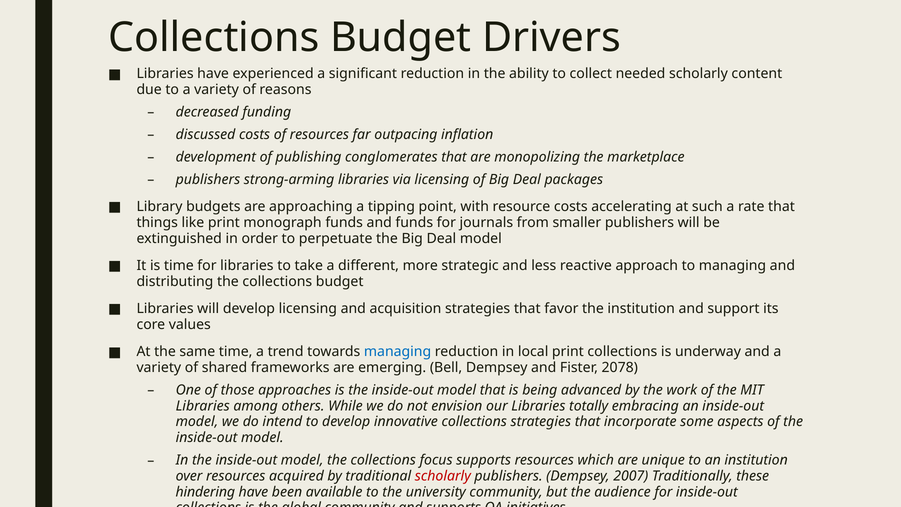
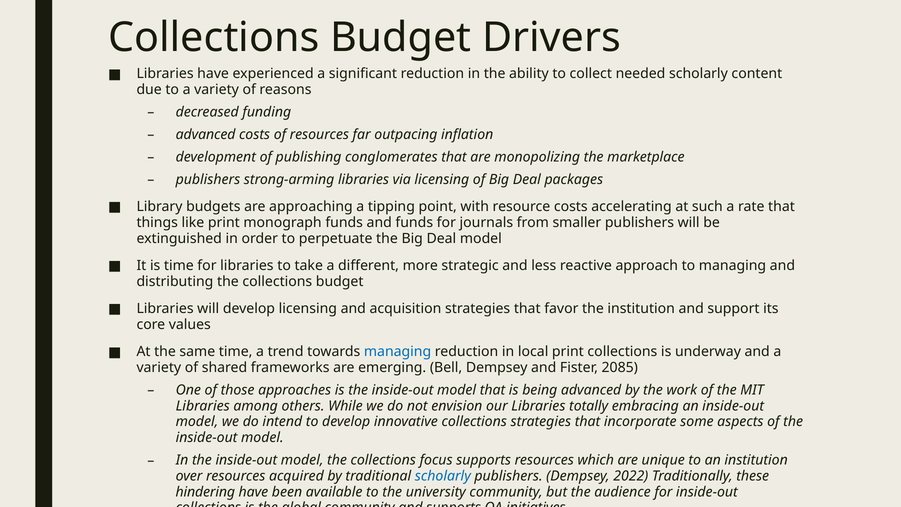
discussed at (206, 134): discussed -> advanced
2078: 2078 -> 2085
scholarly at (443, 476) colour: red -> blue
2007: 2007 -> 2022
